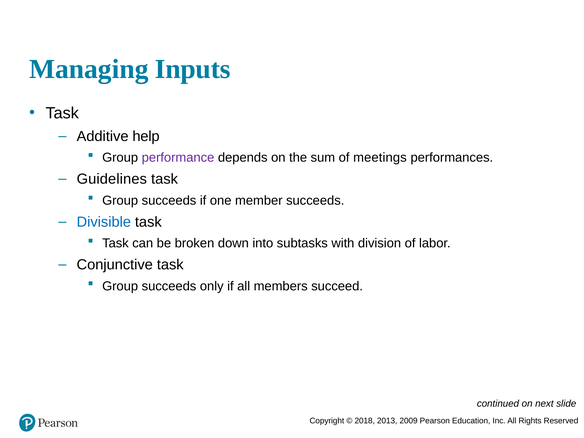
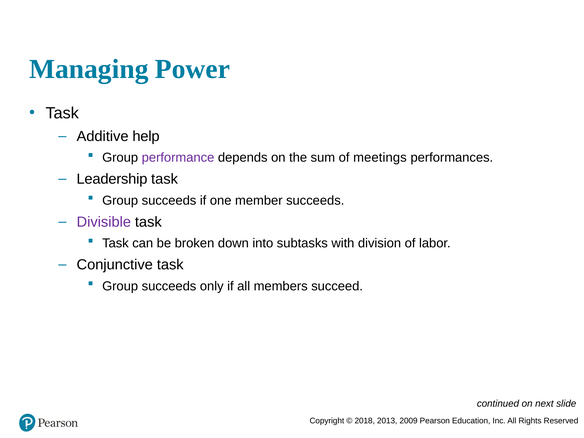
Inputs: Inputs -> Power
Guidelines: Guidelines -> Leadership
Divisible colour: blue -> purple
